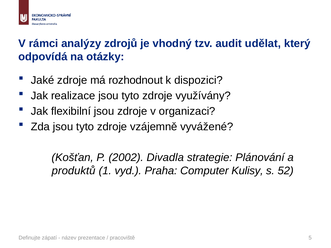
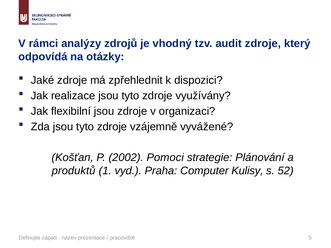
audit udělat: udělat -> zdroje
rozhodnout: rozhodnout -> zpřehlednit
Divadla: Divadla -> Pomoci
